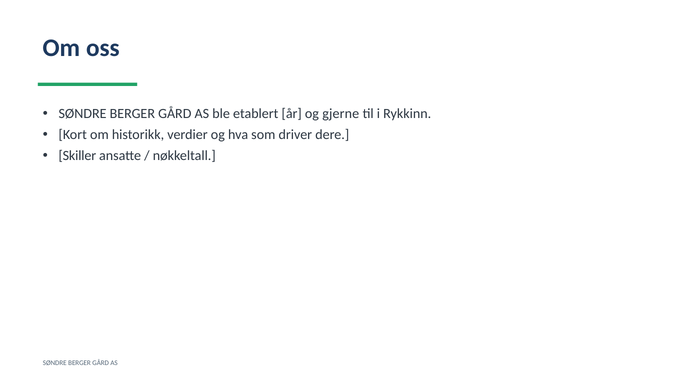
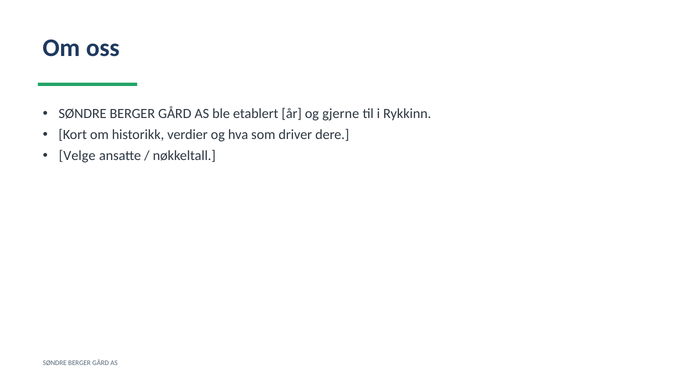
Skiller: Skiller -> Velge
